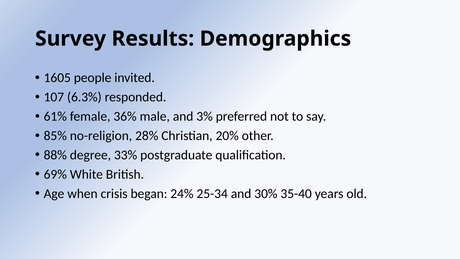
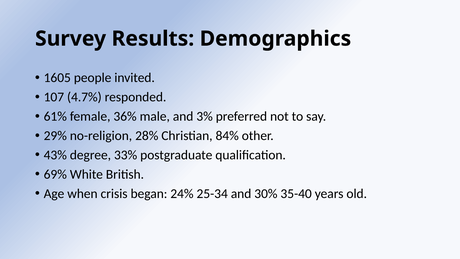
6.3%: 6.3% -> 4.7%
85%: 85% -> 29%
20%: 20% -> 84%
88%: 88% -> 43%
